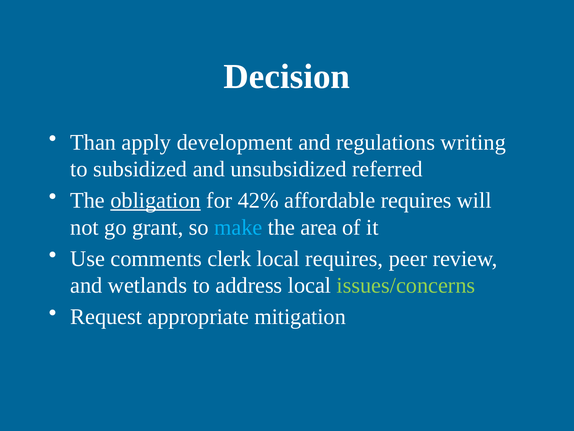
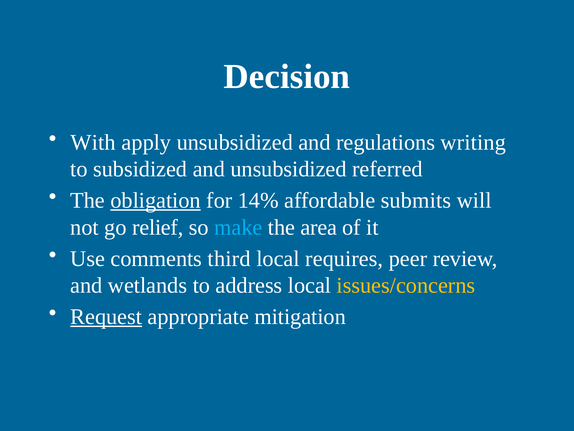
Than: Than -> With
apply development: development -> unsubsidized
42%: 42% -> 14%
affordable requires: requires -> submits
grant: grant -> relief
clerk: clerk -> third
issues/concerns colour: light green -> yellow
Request underline: none -> present
